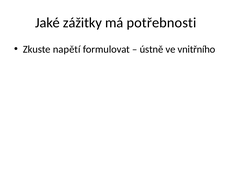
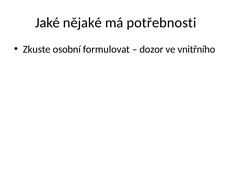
zážitky: zážitky -> nějaké
napětí: napětí -> osobní
ústně: ústně -> dozor
